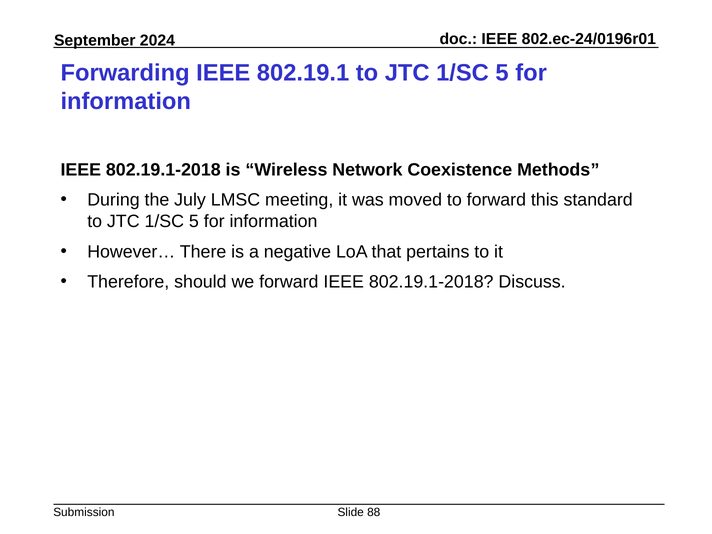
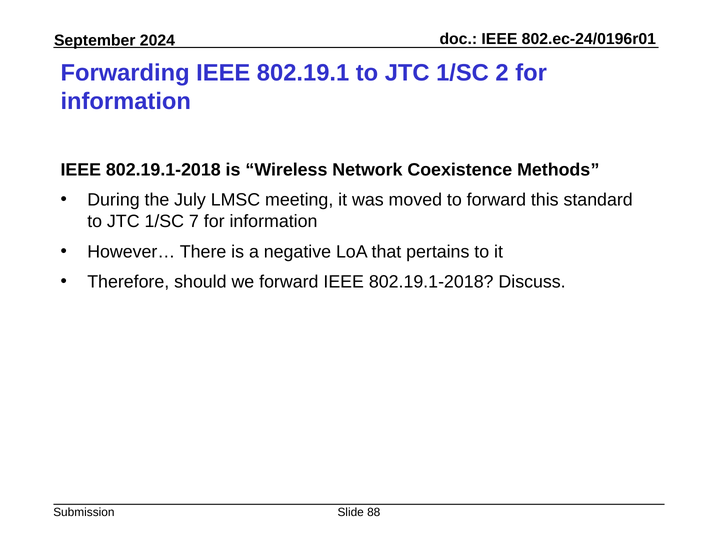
5 at (502, 73): 5 -> 2
5 at (194, 221): 5 -> 7
